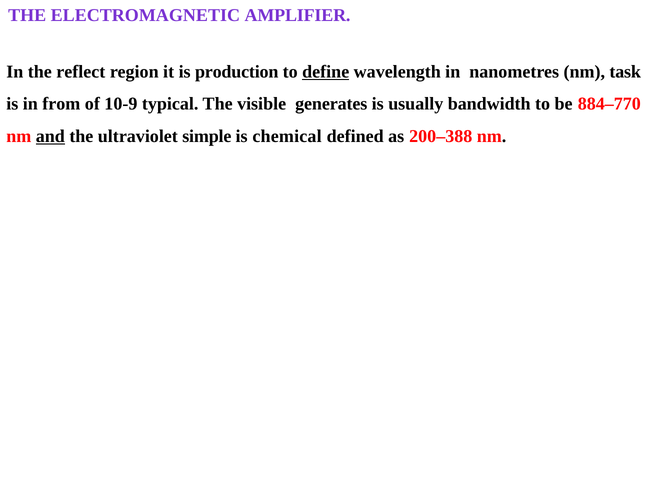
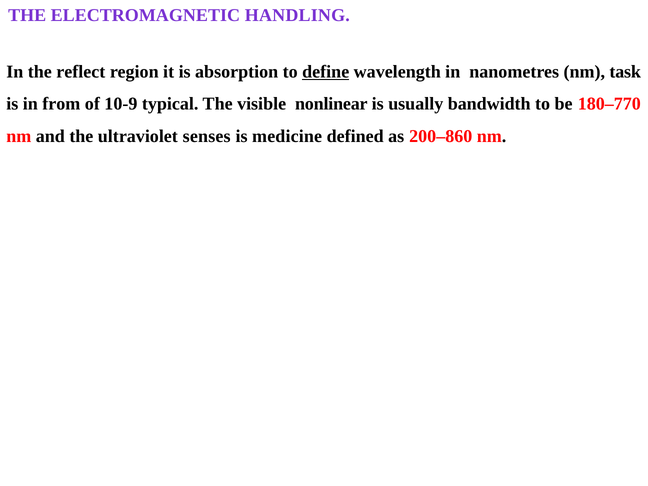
AMPLIFIER: AMPLIFIER -> HANDLING
production: production -> absorption
generates: generates -> nonlinear
884–770: 884–770 -> 180–770
and underline: present -> none
simple: simple -> senses
chemical: chemical -> medicine
200–388: 200–388 -> 200–860
